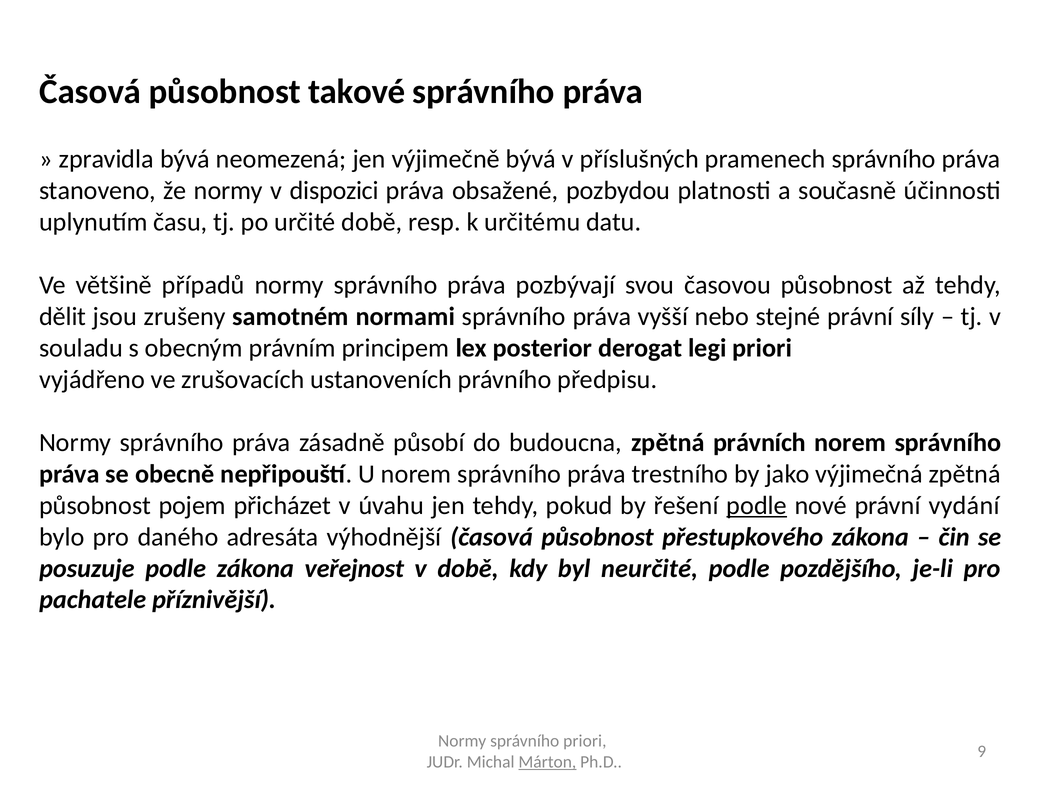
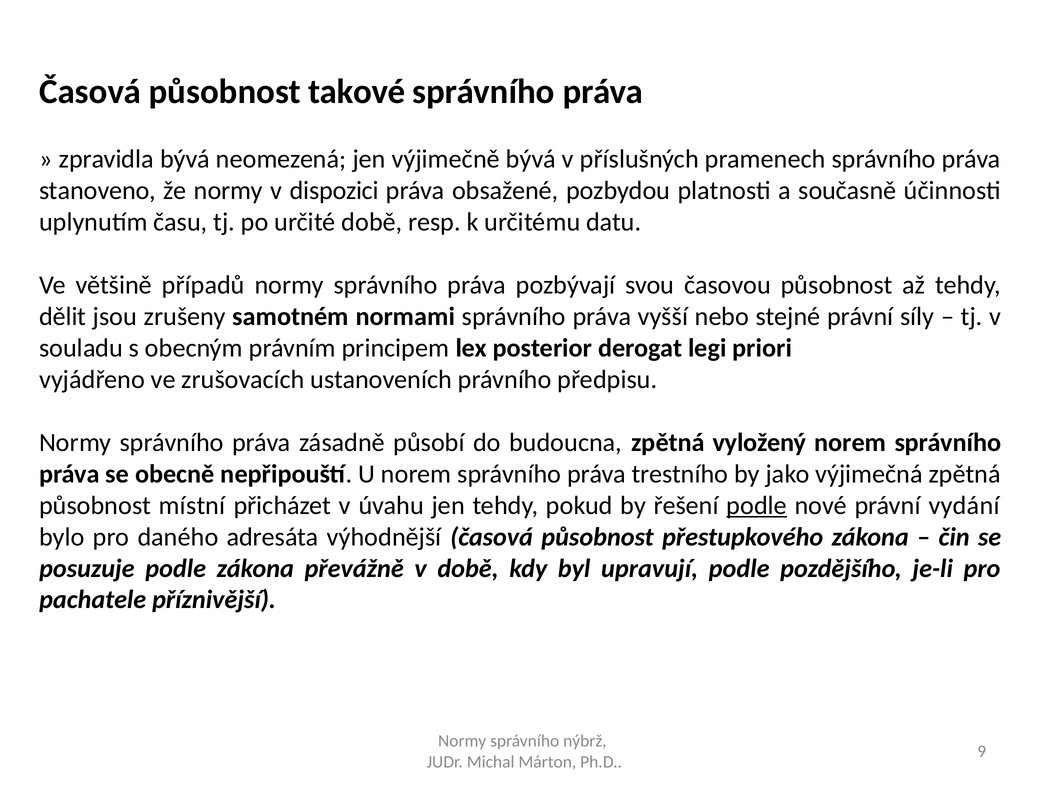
právních: právních -> vyložený
pojem: pojem -> místní
veřejnost: veřejnost -> převážně
neurčité: neurčité -> upravují
správního priori: priori -> nýbrž
Márton underline: present -> none
